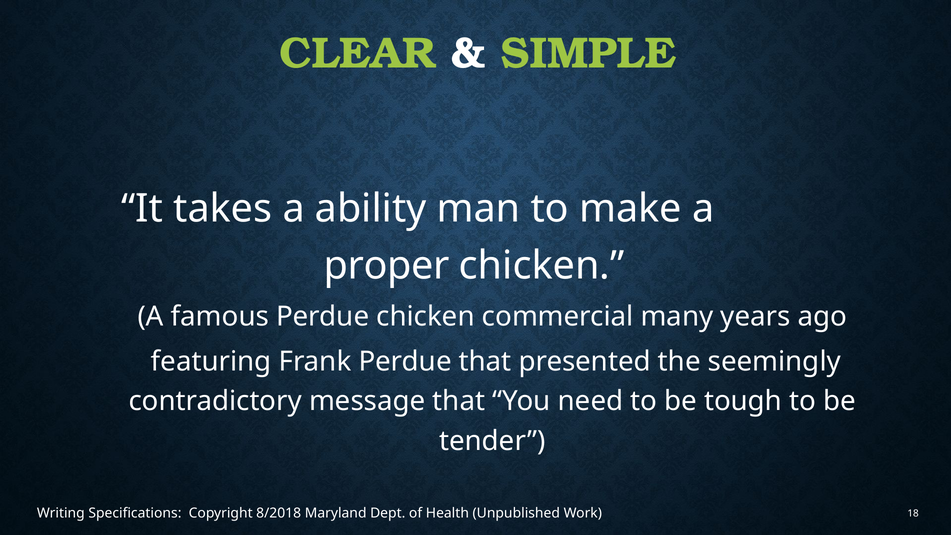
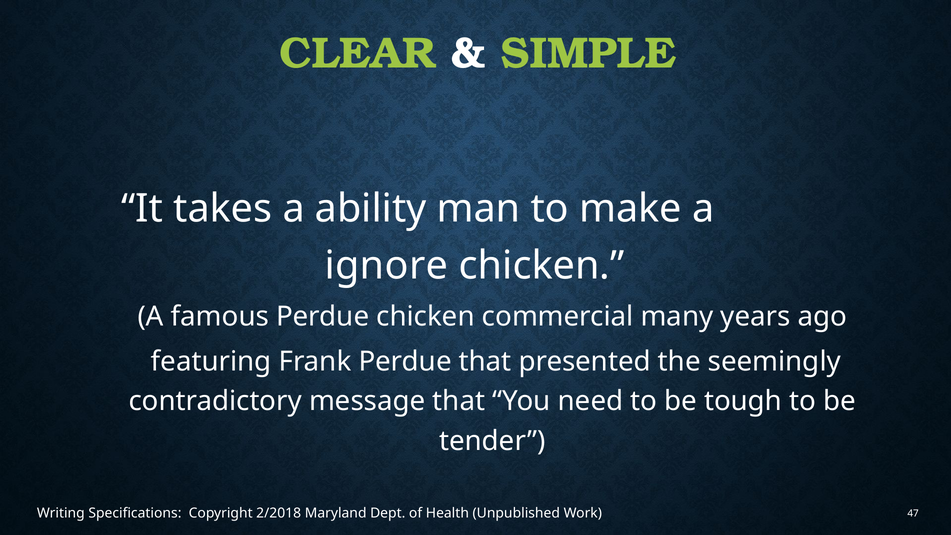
proper: proper -> ignore
8/2018: 8/2018 -> 2/2018
18: 18 -> 47
